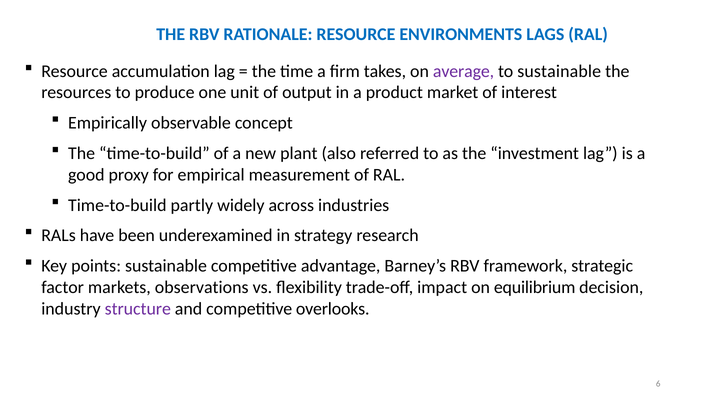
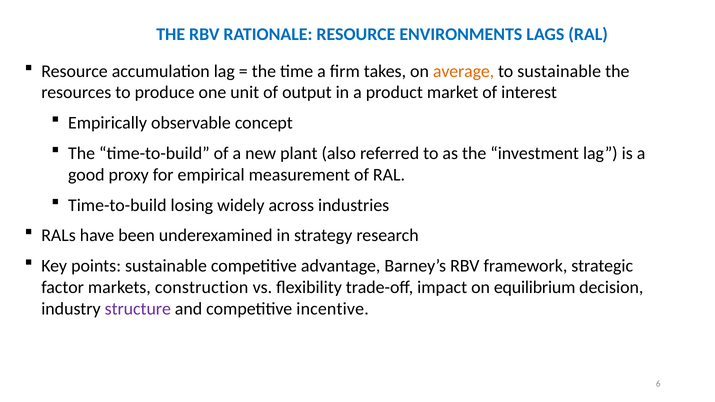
average colour: purple -> orange
partly: partly -> losing
observations: observations -> construction
overlooks: overlooks -> incentive
